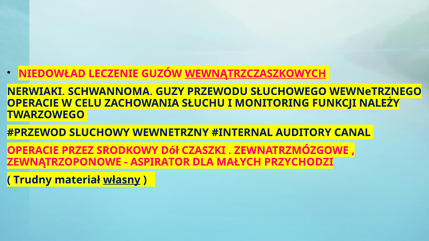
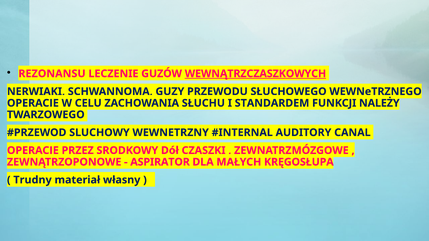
NIEDOWŁAD: NIEDOWŁAD -> REZONANSU
MONITORING: MONITORING -> STANDARDEM
PRZYCHODZI: PRZYCHODZI -> KRĘGOSŁUPA
własny underline: present -> none
